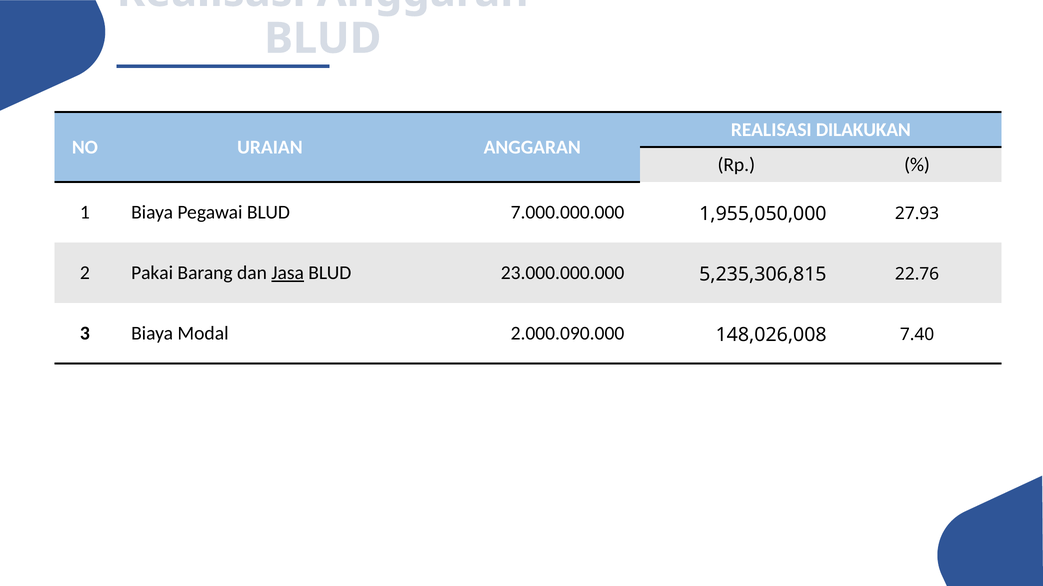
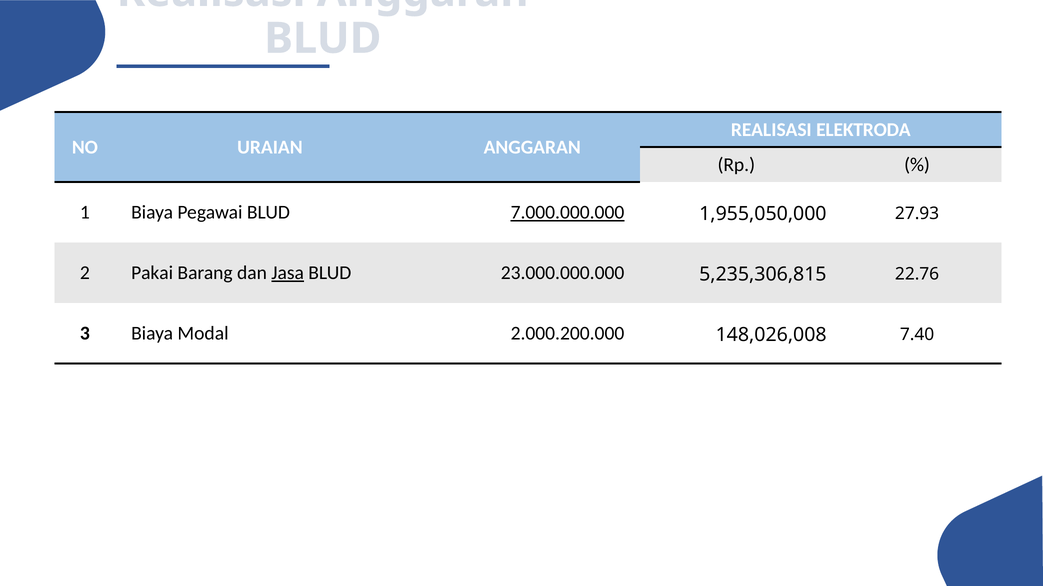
DILAKUKAN: DILAKUKAN -> ELEKTRODA
7.000.000.000 underline: none -> present
2.000.090.000: 2.000.090.000 -> 2.000.200.000
